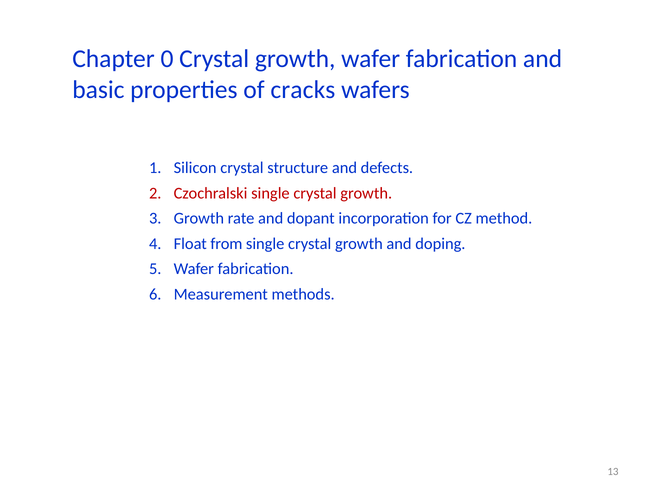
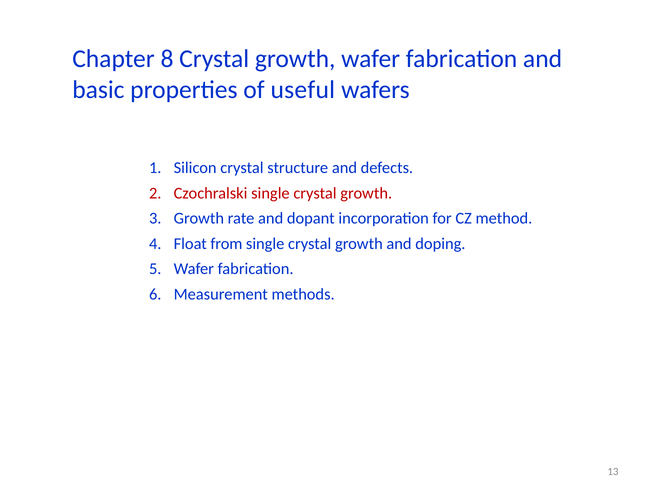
0: 0 -> 8
cracks: cracks -> useful
